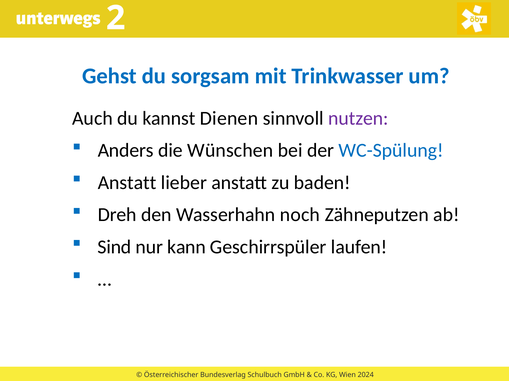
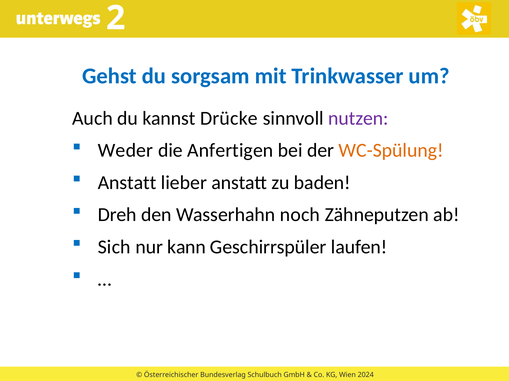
Dienen: Dienen -> Drücke
Anders: Anders -> Weder
Wünschen: Wünschen -> Anfertigen
WC-Spülung colour: blue -> orange
Sind: Sind -> Sich
